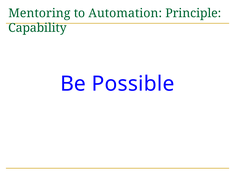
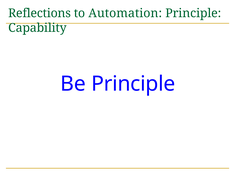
Mentoring: Mentoring -> Reflections
Be Possible: Possible -> Principle
